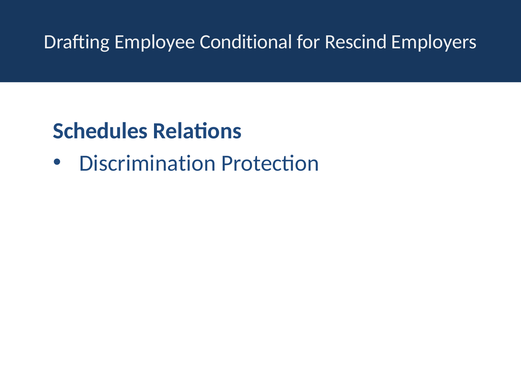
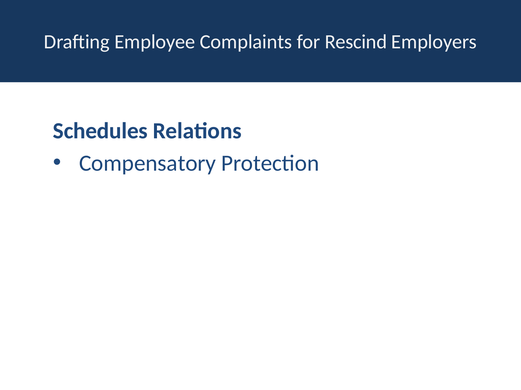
Conditional: Conditional -> Complaints
Discrimination: Discrimination -> Compensatory
